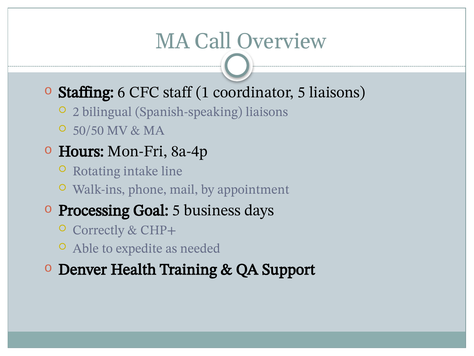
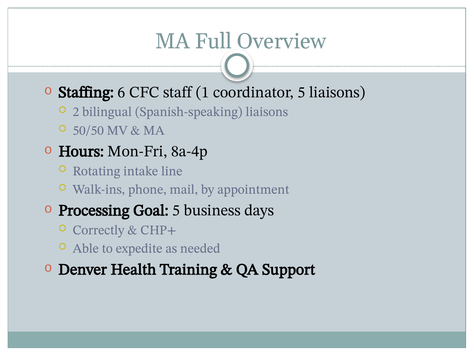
Call: Call -> Full
